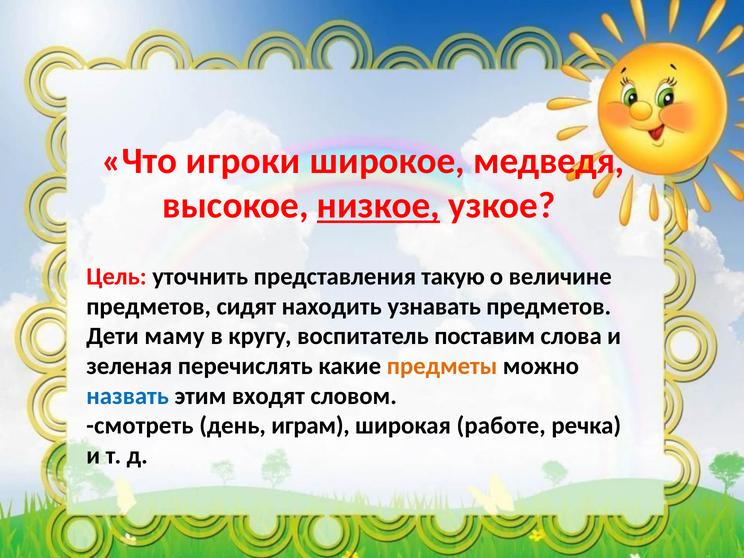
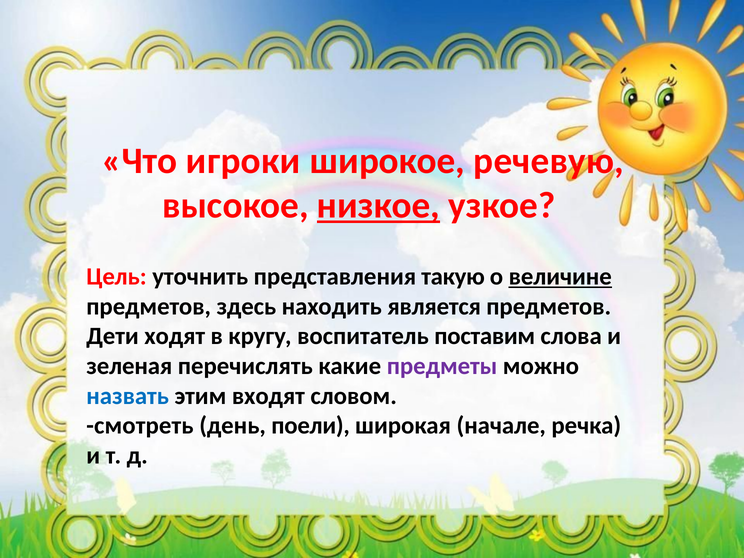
медведя: медведя -> речевую
величине underline: none -> present
сидят: сидят -> здесь
узнавать: узнавать -> является
маму: маму -> ходят
предметы colour: orange -> purple
играм: играм -> поели
работе: работе -> начале
